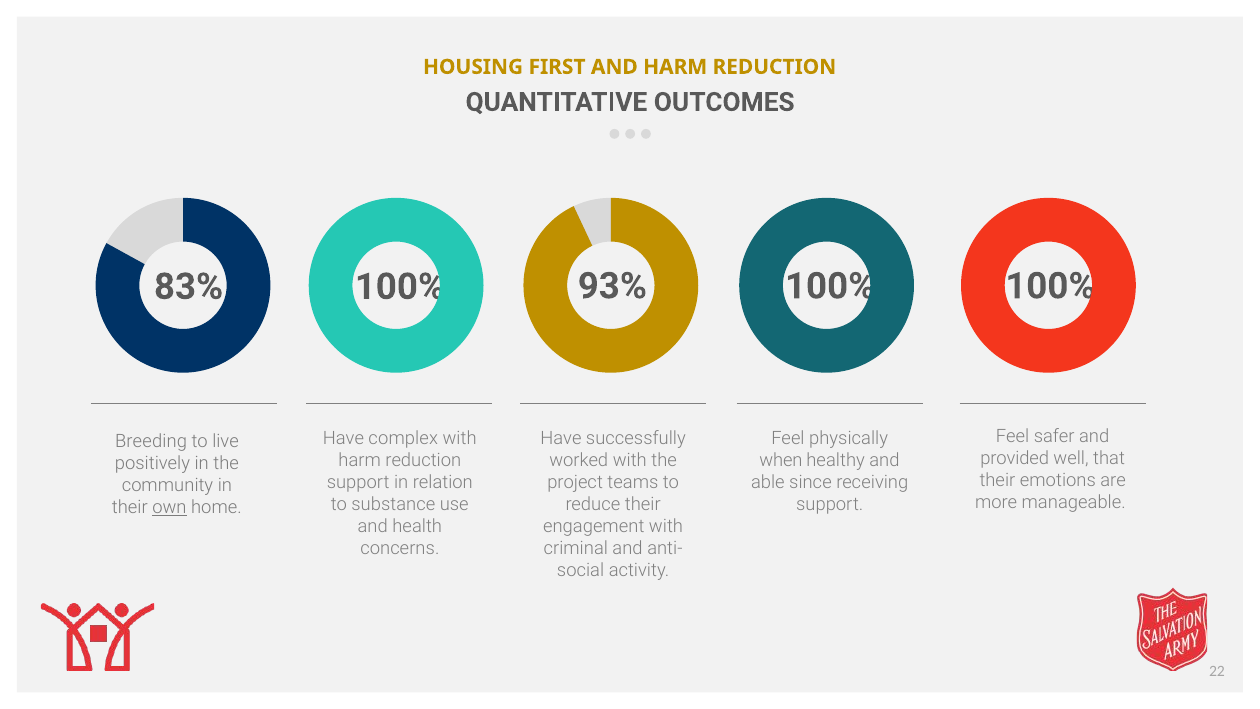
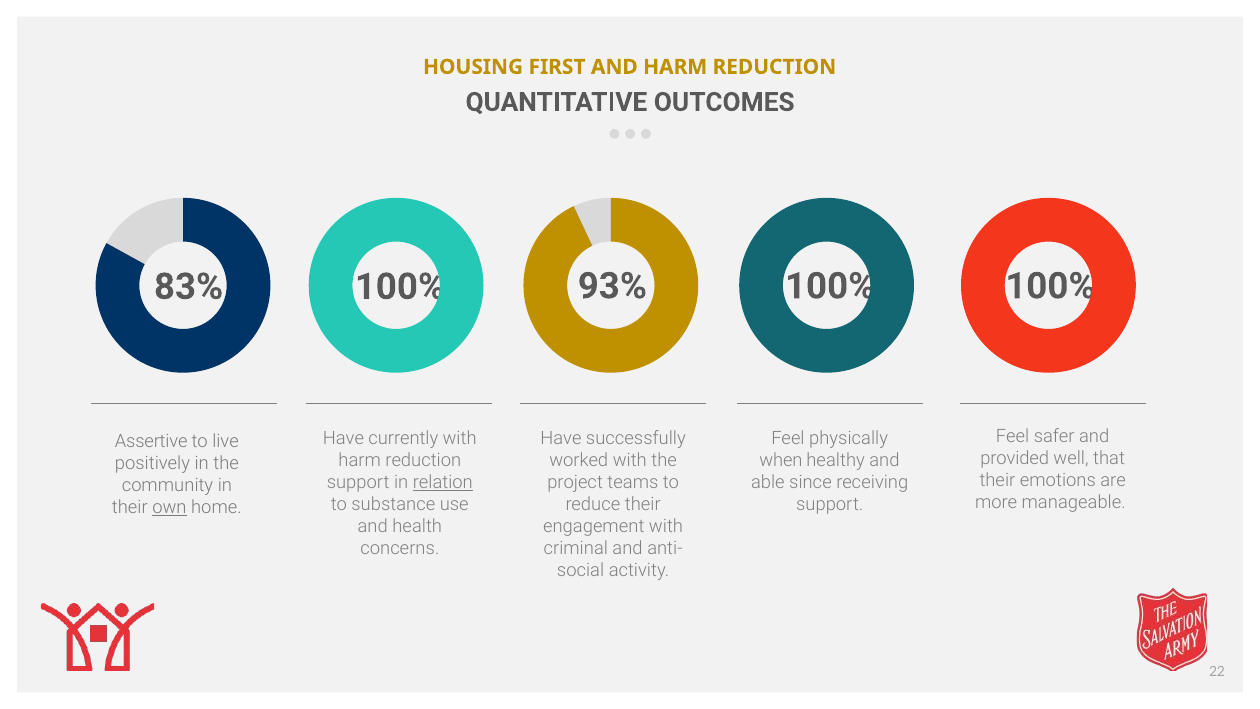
complex: complex -> currently
Breeding: Breeding -> Assertive
relation underline: none -> present
